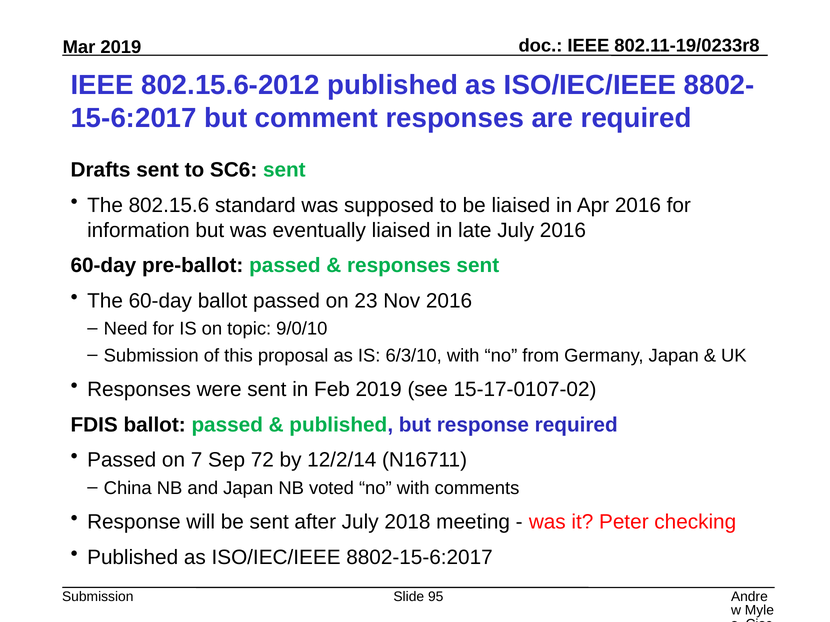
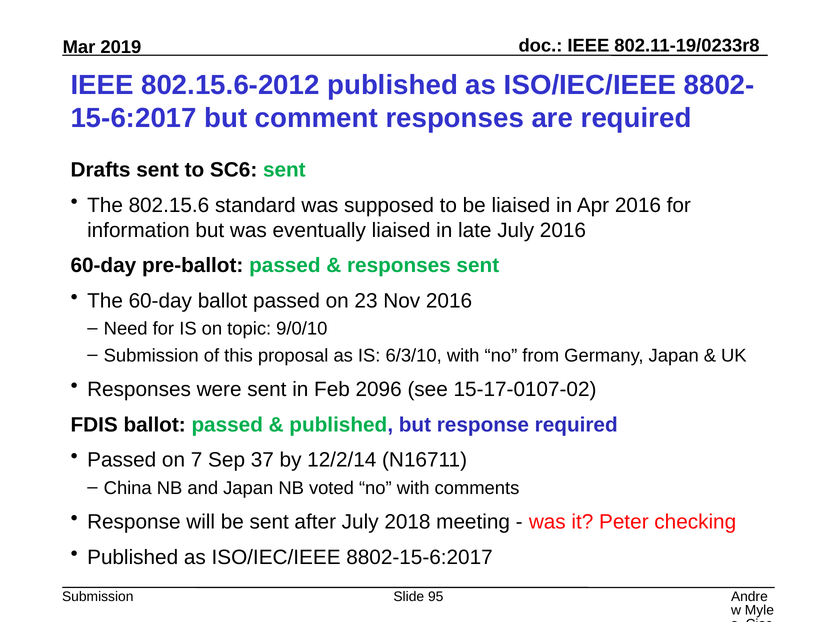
Feb 2019: 2019 -> 2096
72: 72 -> 37
